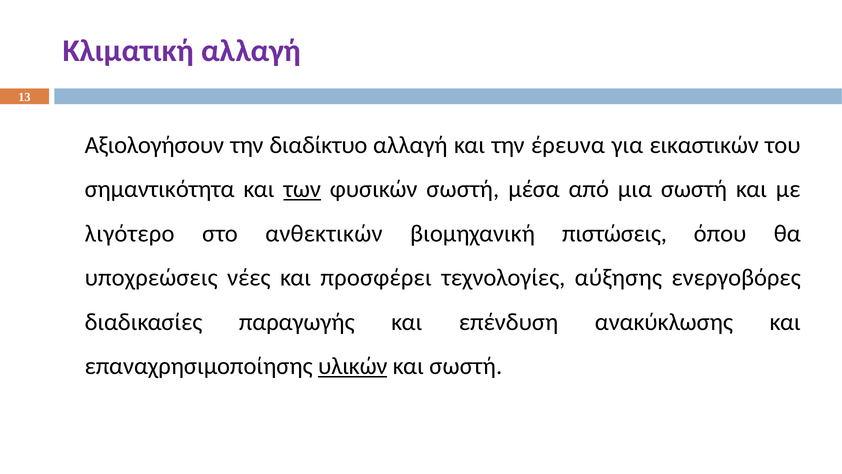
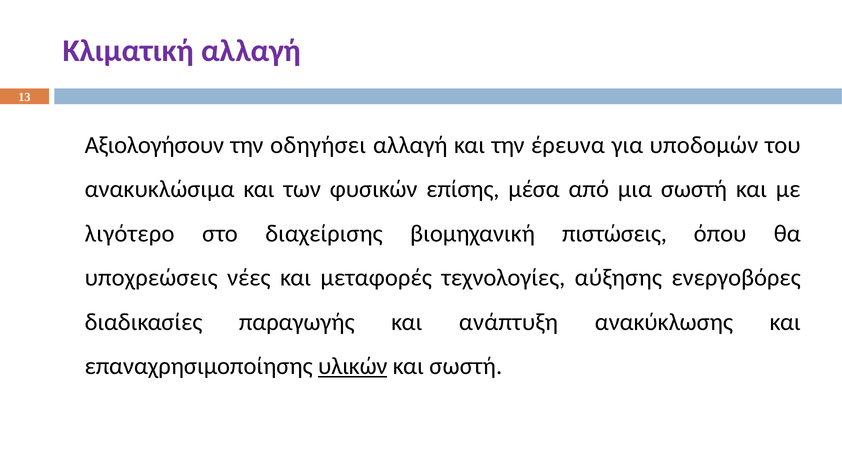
διαδίκτυο: διαδίκτυο -> οδηγήσει
εικαστικών: εικαστικών -> υποδομών
σημαντικότητα: σημαντικότητα -> ανακυκλώσιμα
των underline: present -> none
φυσικών σωστή: σωστή -> επίσης
ανθεκτικών: ανθεκτικών -> διαχείρισης
προσφέρει: προσφέρει -> μεταφορές
επένδυση: επένδυση -> ανάπτυξη
